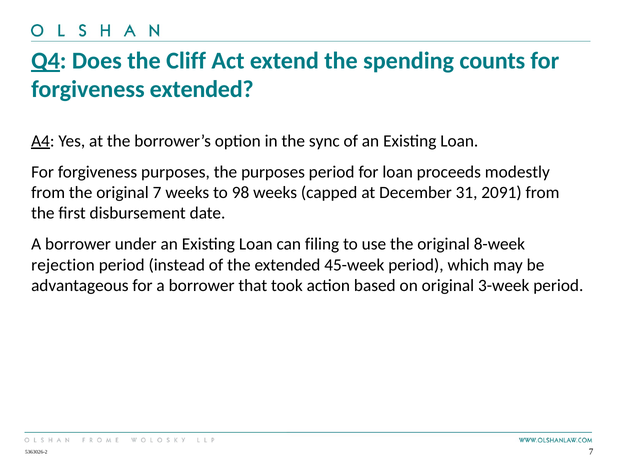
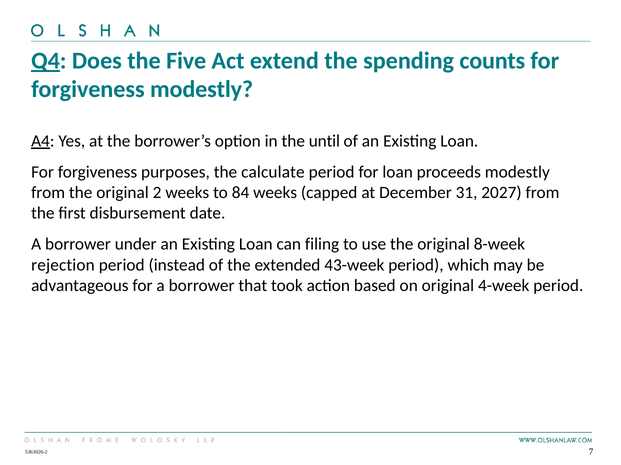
Cliff: Cliff -> Five
forgiveness extended: extended -> modestly
sync: sync -> until
the purposes: purposes -> calculate
original 7: 7 -> 2
98: 98 -> 84
2091: 2091 -> 2027
45-week: 45-week -> 43-week
3-week: 3-week -> 4-week
